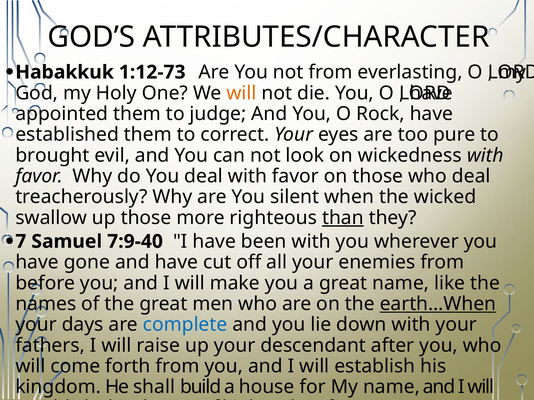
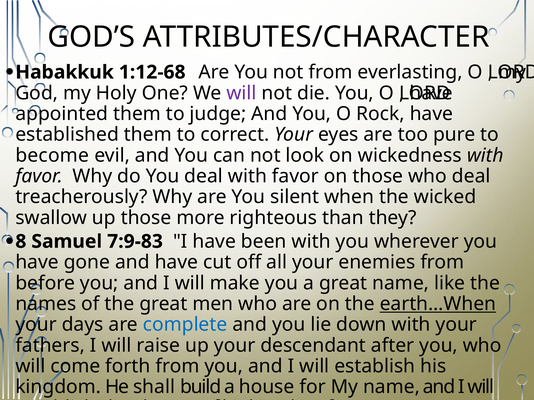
1:12-73: 1:12-73 -> 1:12-68
will at (242, 93) colour: orange -> purple
brought: brought -> become
than underline: present -> none
7: 7 -> 8
7:9-40: 7:9-40 -> 7:9-83
